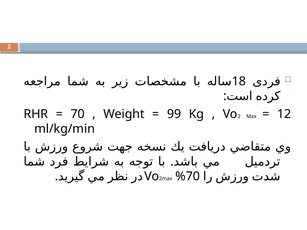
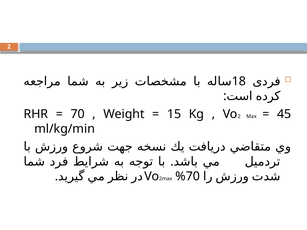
99: 99 -> 15
12: 12 -> 45
